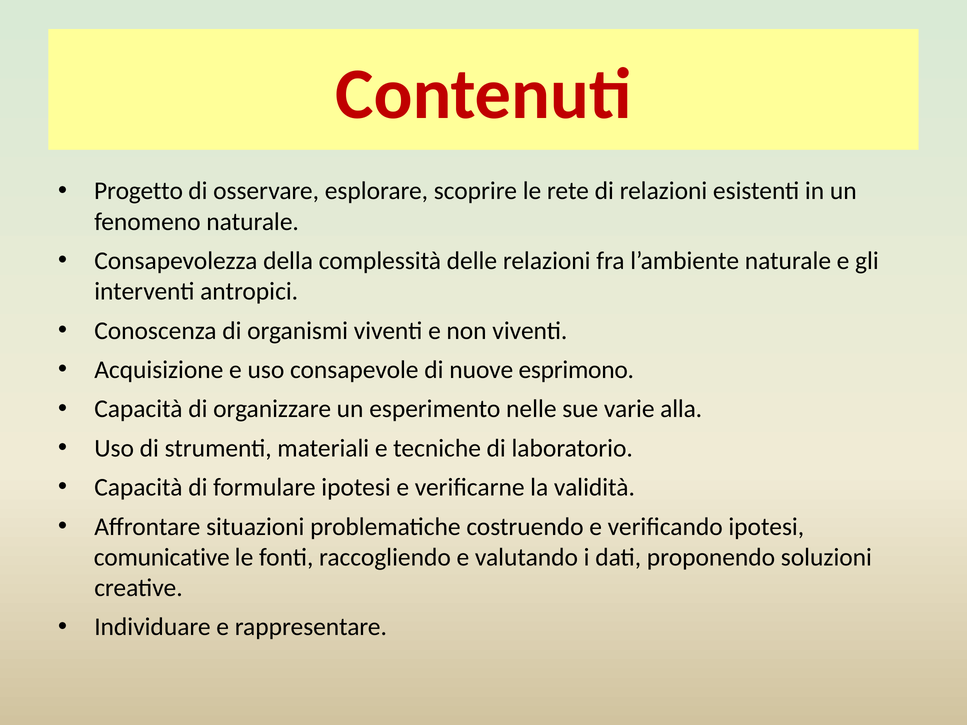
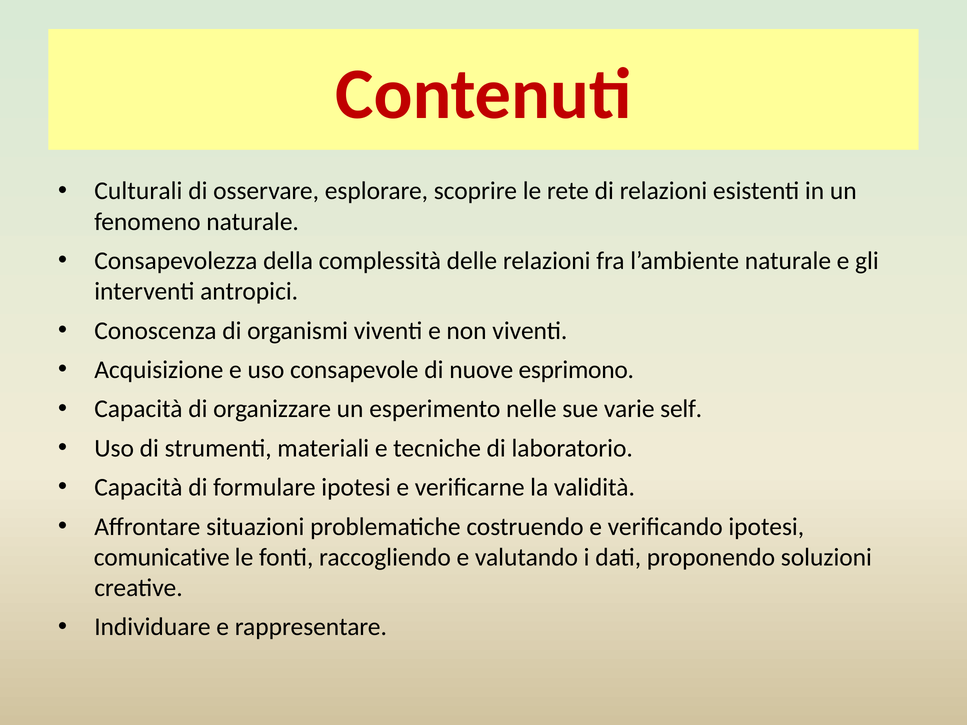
Progetto: Progetto -> Culturali
alla: alla -> self
